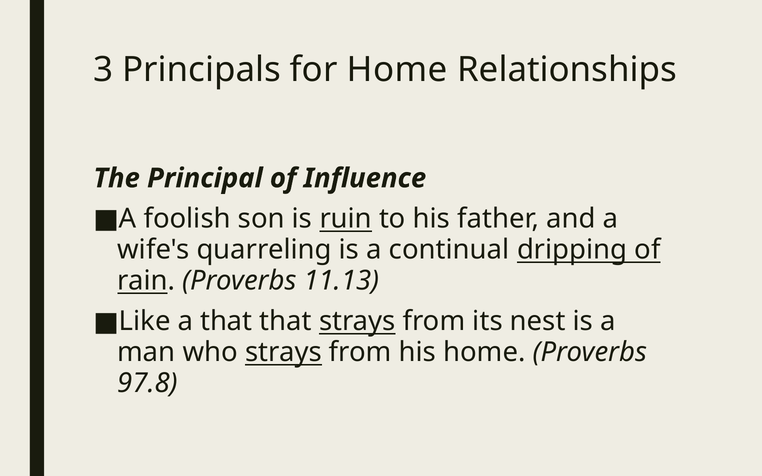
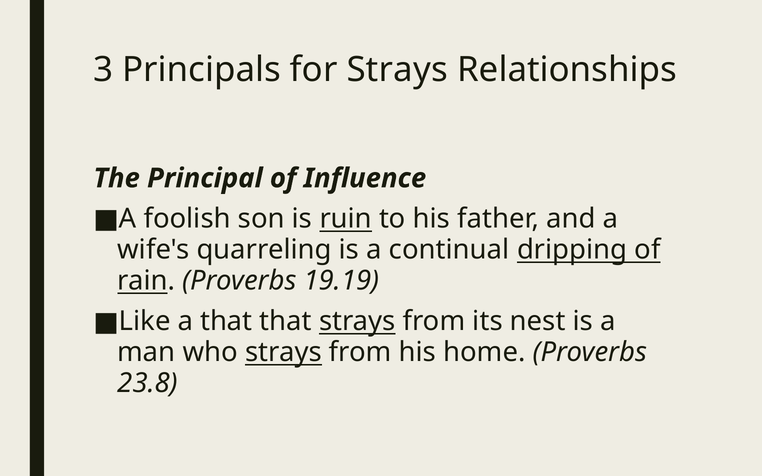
for Home: Home -> Strays
11.13: 11.13 -> 19.19
97.8: 97.8 -> 23.8
